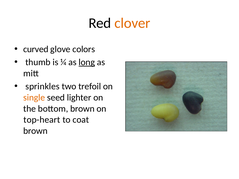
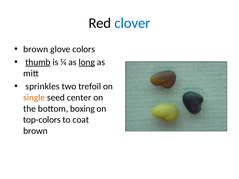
clover colour: orange -> blue
curved at (36, 49): curved -> brown
thumb underline: none -> present
lighter: lighter -> center
bottom brown: brown -> boxing
top-heart: top-heart -> top-colors
